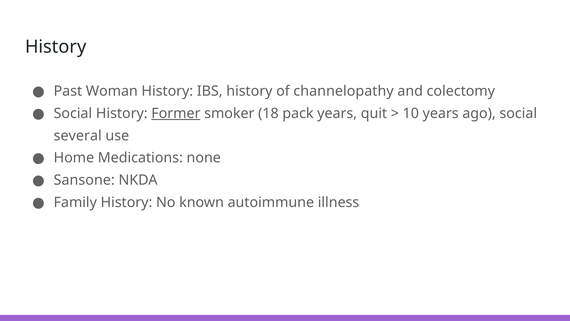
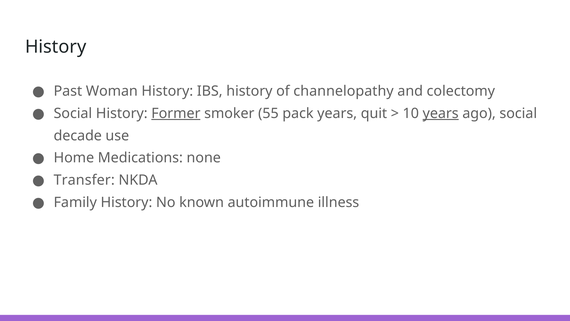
18: 18 -> 55
years at (441, 113) underline: none -> present
several: several -> decade
Sansone: Sansone -> Transfer
